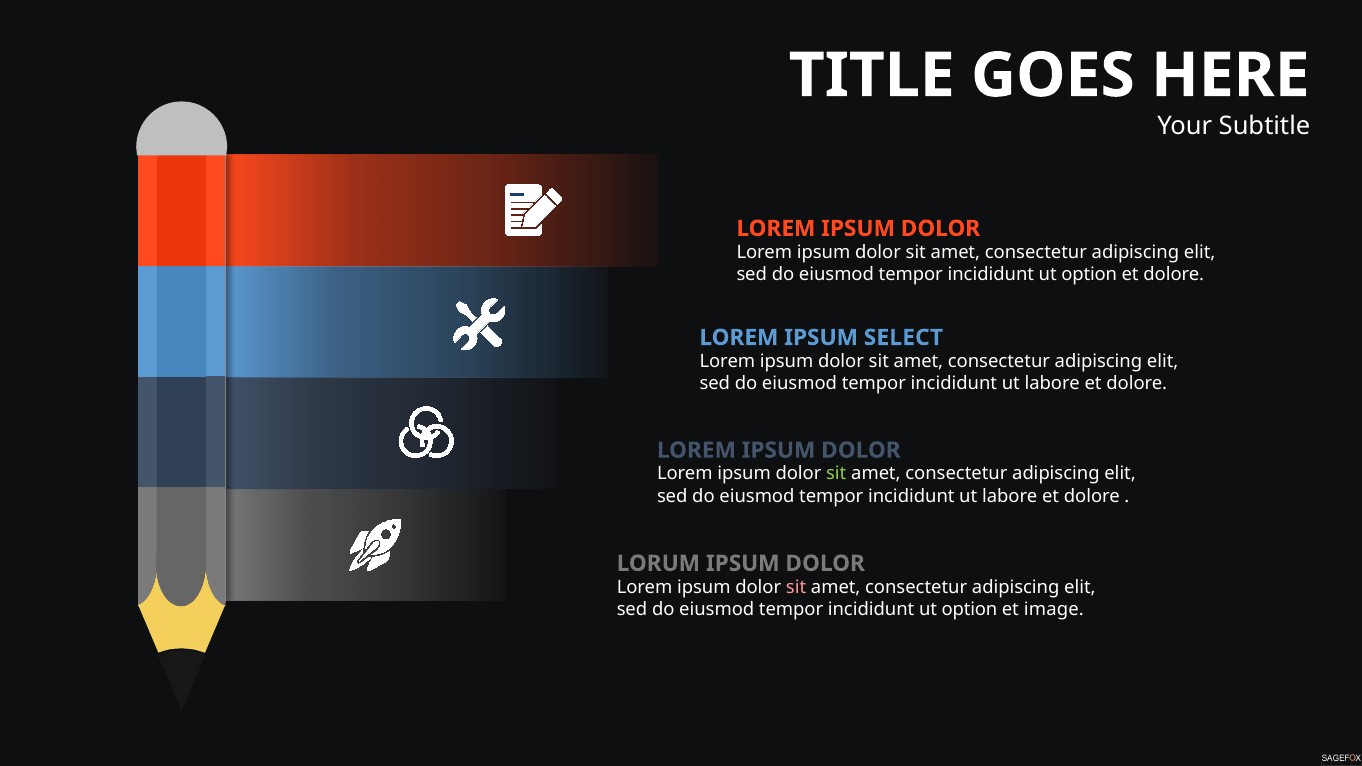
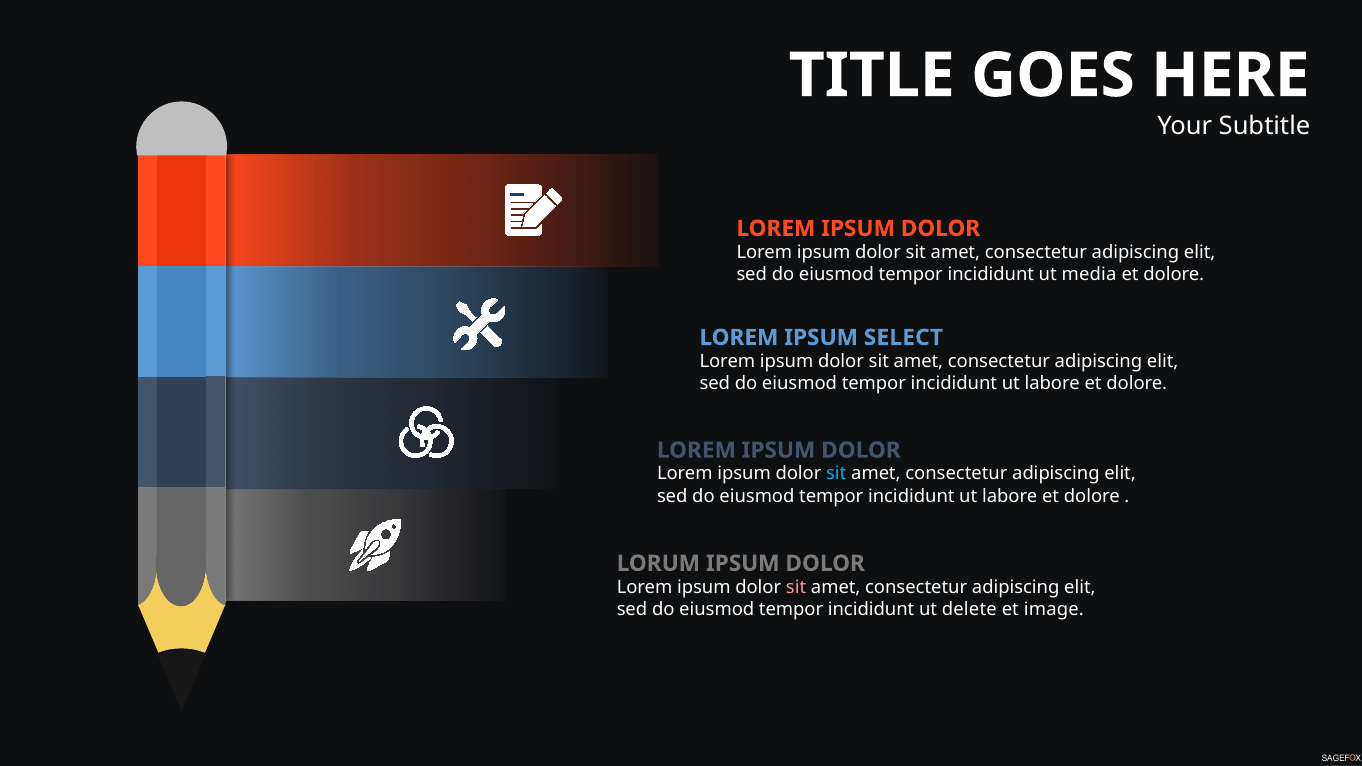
option at (1089, 274): option -> media
sit at (836, 474) colour: light green -> light blue
option at (970, 609): option -> delete
